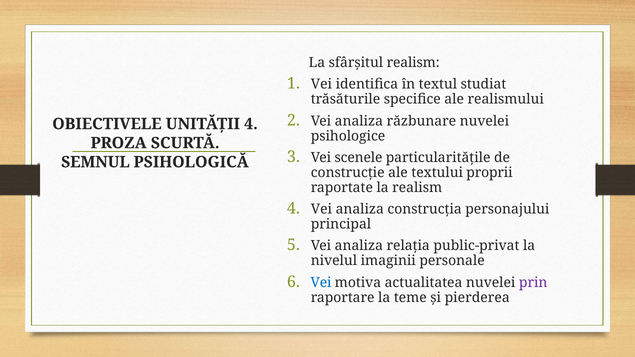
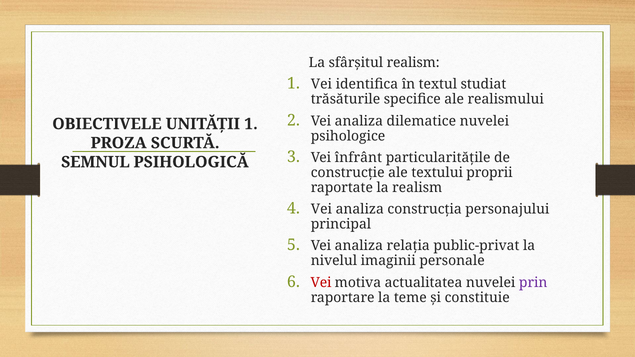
răzbunare: răzbunare -> dilematice
UNITĂȚII 4: 4 -> 1
scenele: scenele -> înfrânt
Vei at (321, 283) colour: blue -> red
pierderea: pierderea -> constituie
